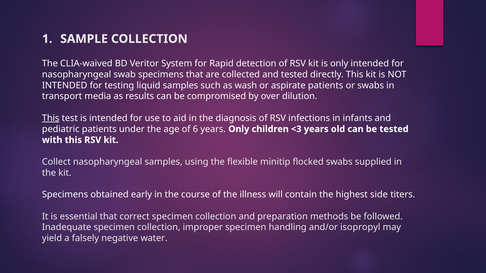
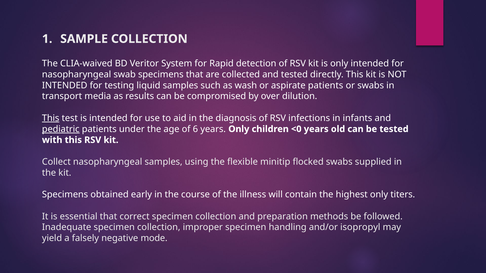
pediatric underline: none -> present
<3: <3 -> <0
highest side: side -> only
water: water -> mode
